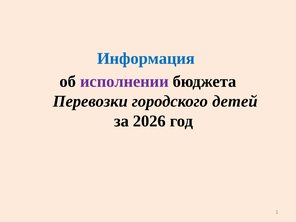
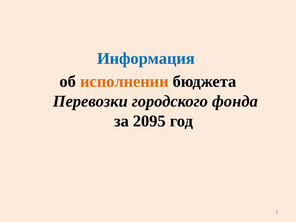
исполнении colour: purple -> orange
детей: детей -> фонда
2026: 2026 -> 2095
